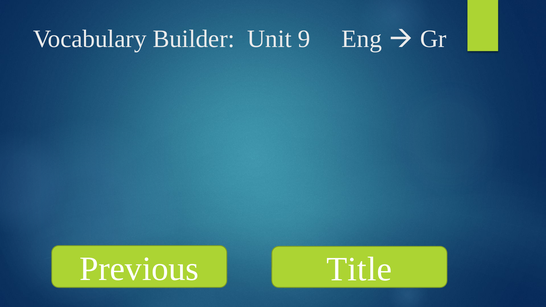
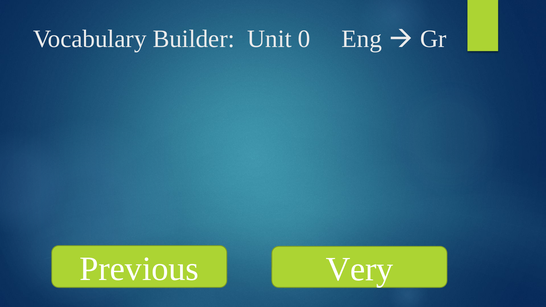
9: 9 -> 0
Title: Title -> Very
